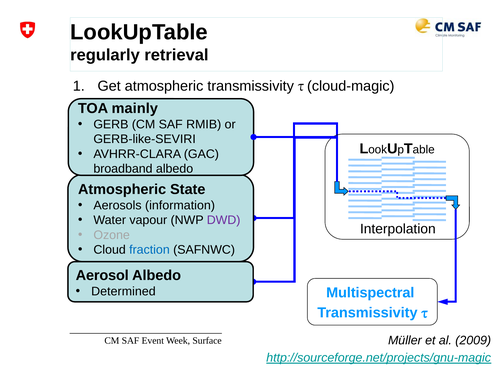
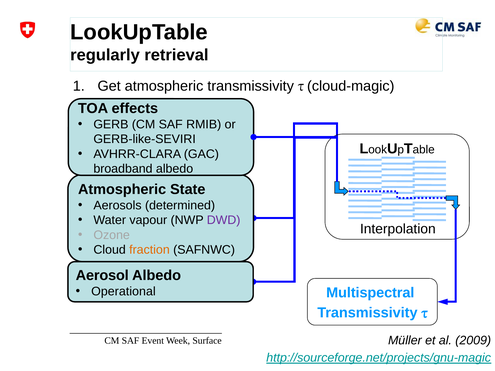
mainly: mainly -> effects
information: information -> determined
fraction colour: blue -> orange
Determined: Determined -> Operational
